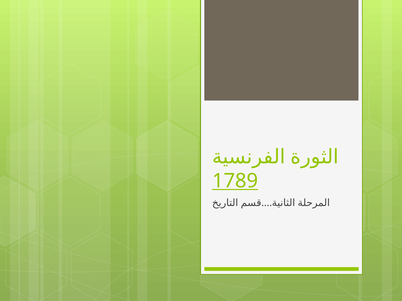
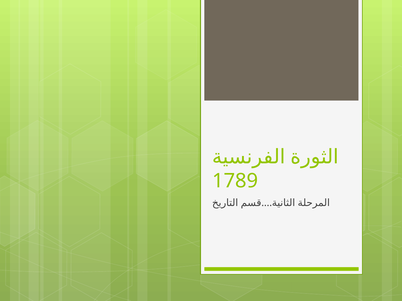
1789 underline: present -> none
